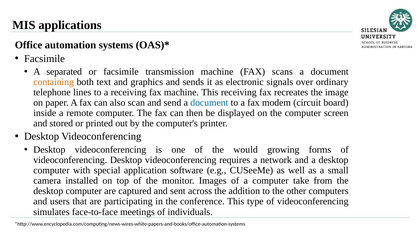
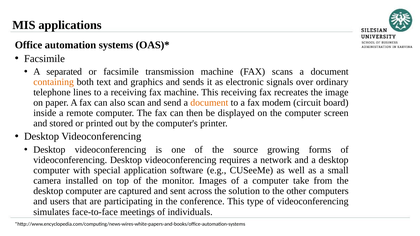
document at (209, 103) colour: blue -> orange
would: would -> source
addition: addition -> solution
